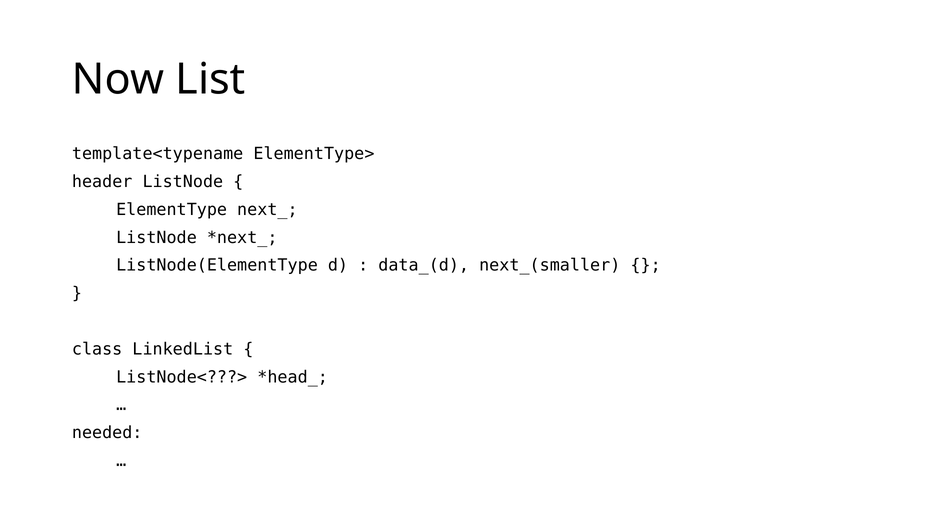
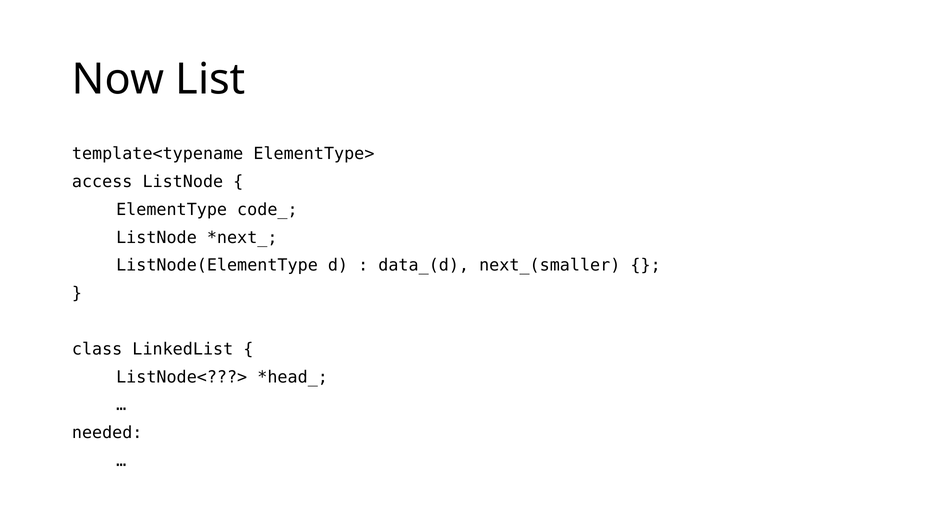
header: header -> access
next_: next_ -> code_
